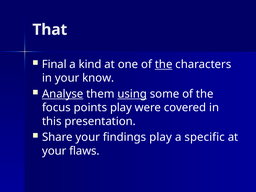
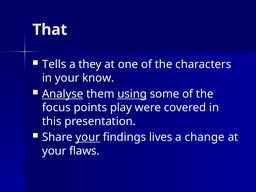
Final: Final -> Tells
kind: kind -> they
the at (164, 64) underline: present -> none
your at (88, 137) underline: none -> present
findings play: play -> lives
specific: specific -> change
